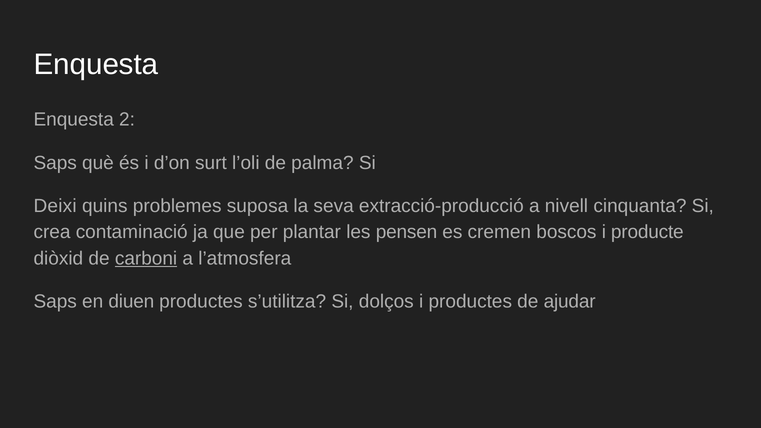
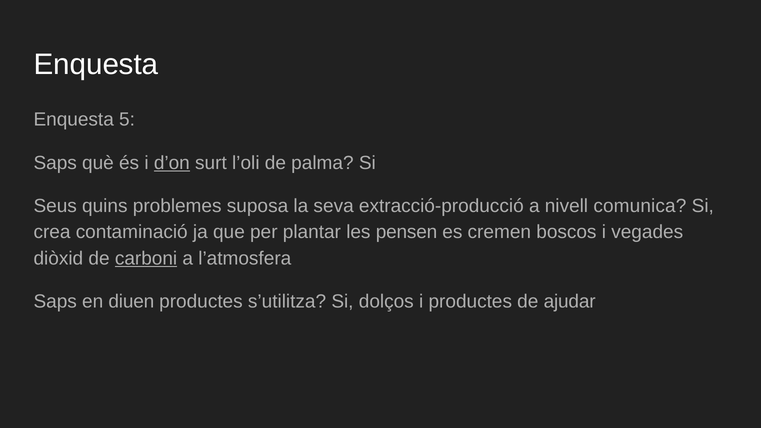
2: 2 -> 5
d’on underline: none -> present
Deixi: Deixi -> Seus
cinquanta: cinquanta -> comunica
producte: producte -> vegades
